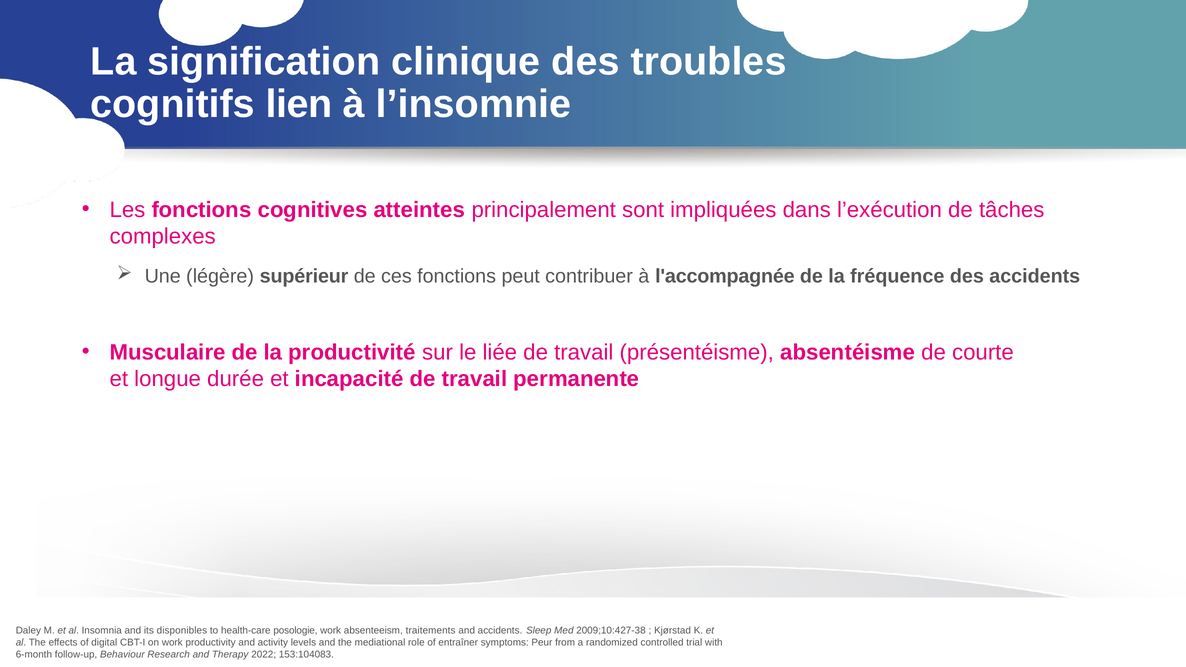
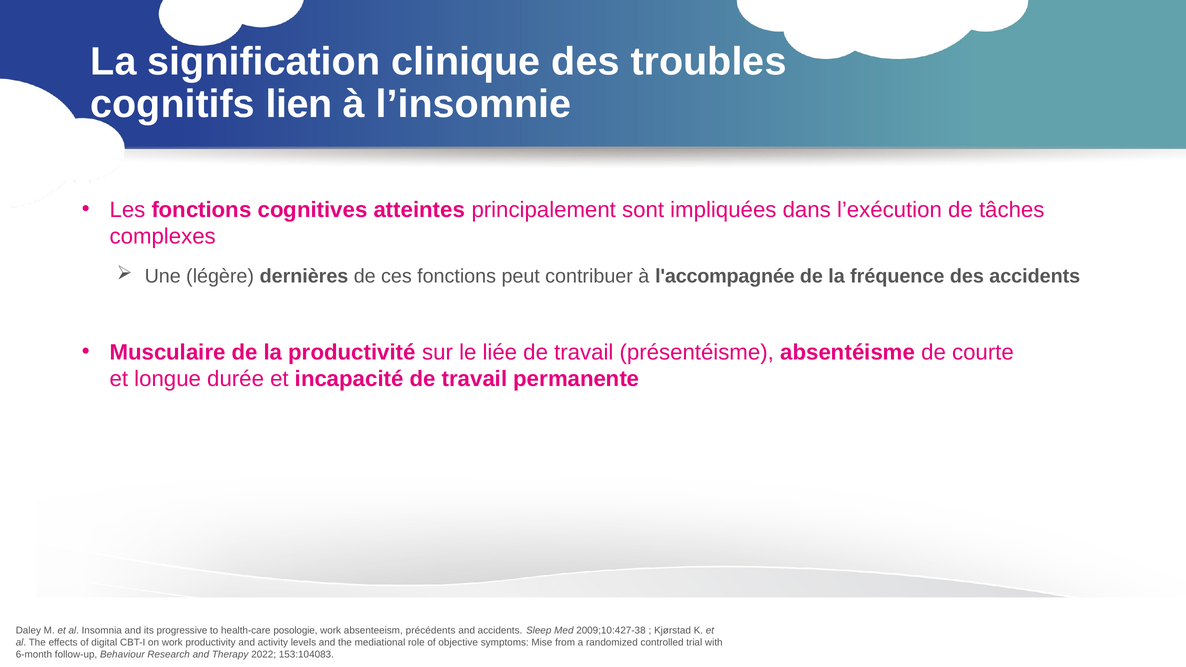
supérieur: supérieur -> dernières
disponibles: disponibles -> progressive
traitements: traitements -> précédents
entraîner: entraîner -> objective
Peur: Peur -> Mise
